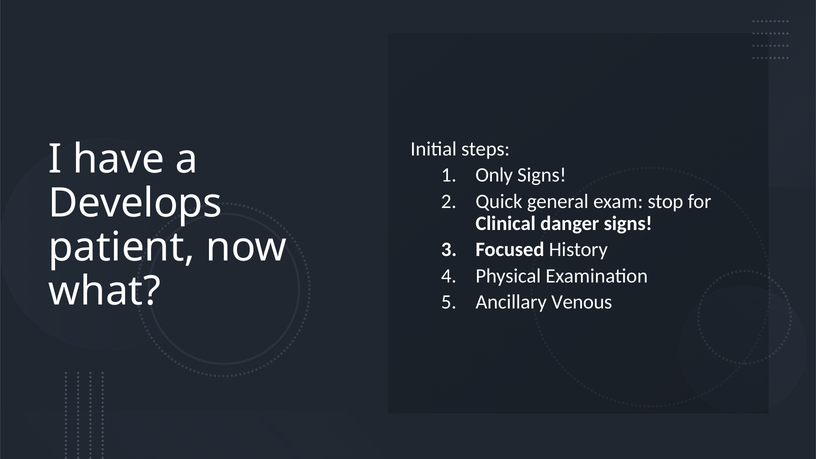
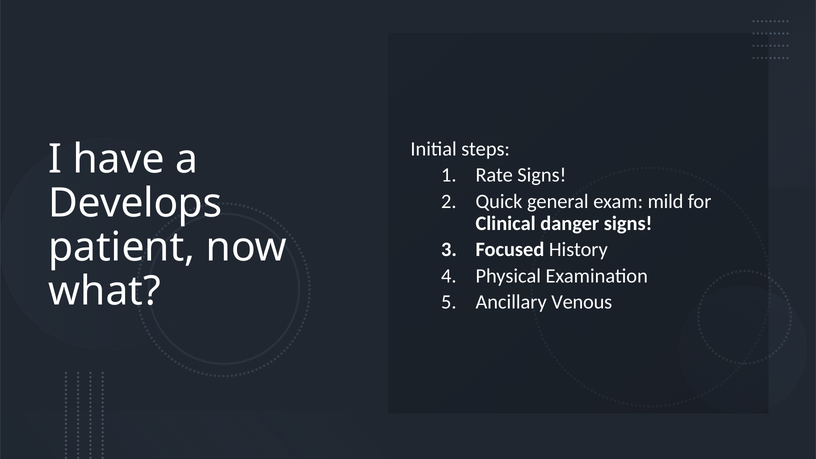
Only: Only -> Rate
stop: stop -> mild
